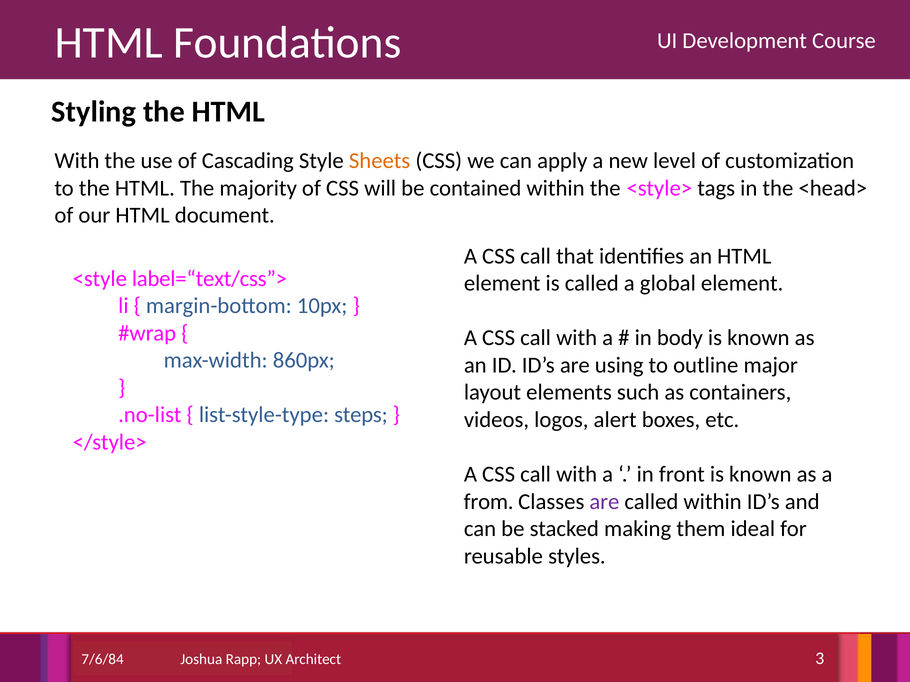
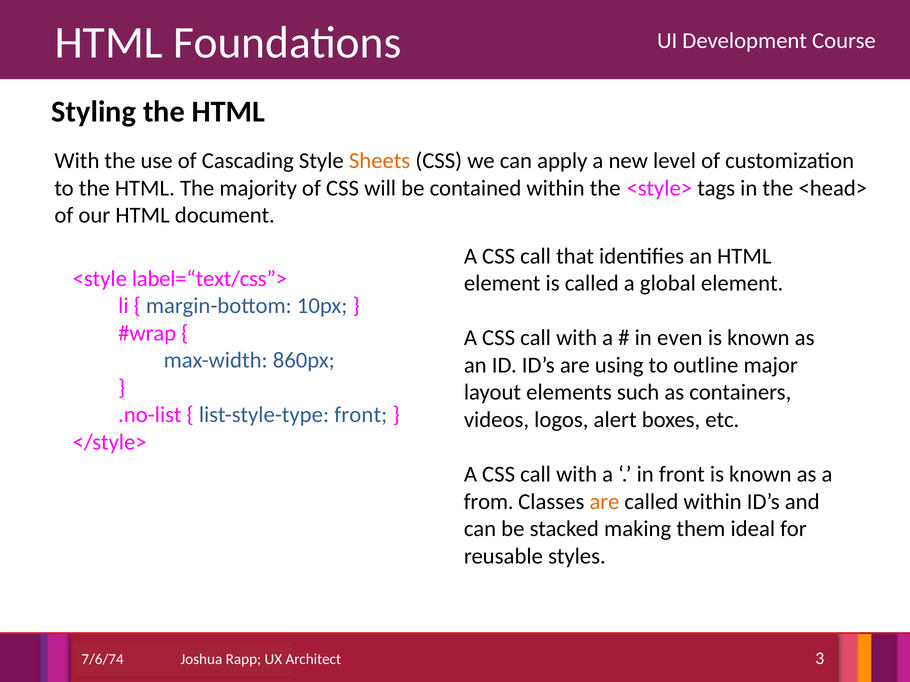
body: body -> even
list-style-type steps: steps -> front
are at (604, 502) colour: purple -> orange
7/6/84: 7/6/84 -> 7/6/74
